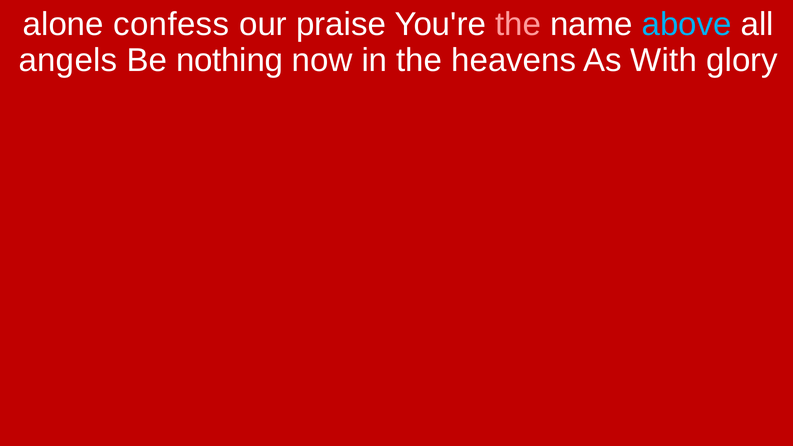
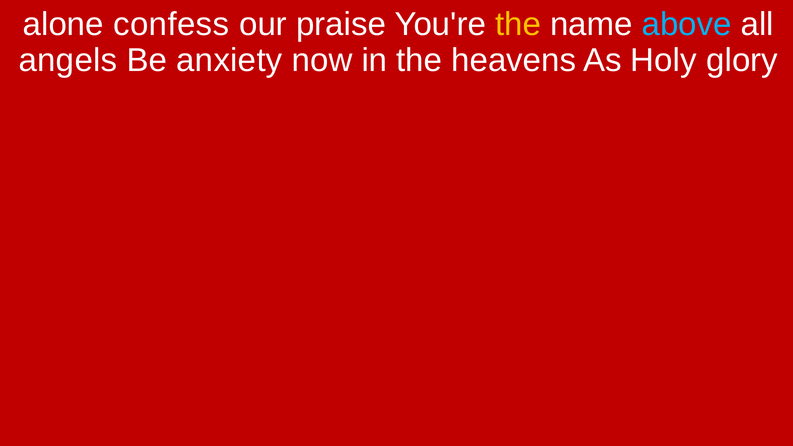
the at (518, 25) colour: pink -> yellow
nothing: nothing -> anxiety
With: With -> Holy
